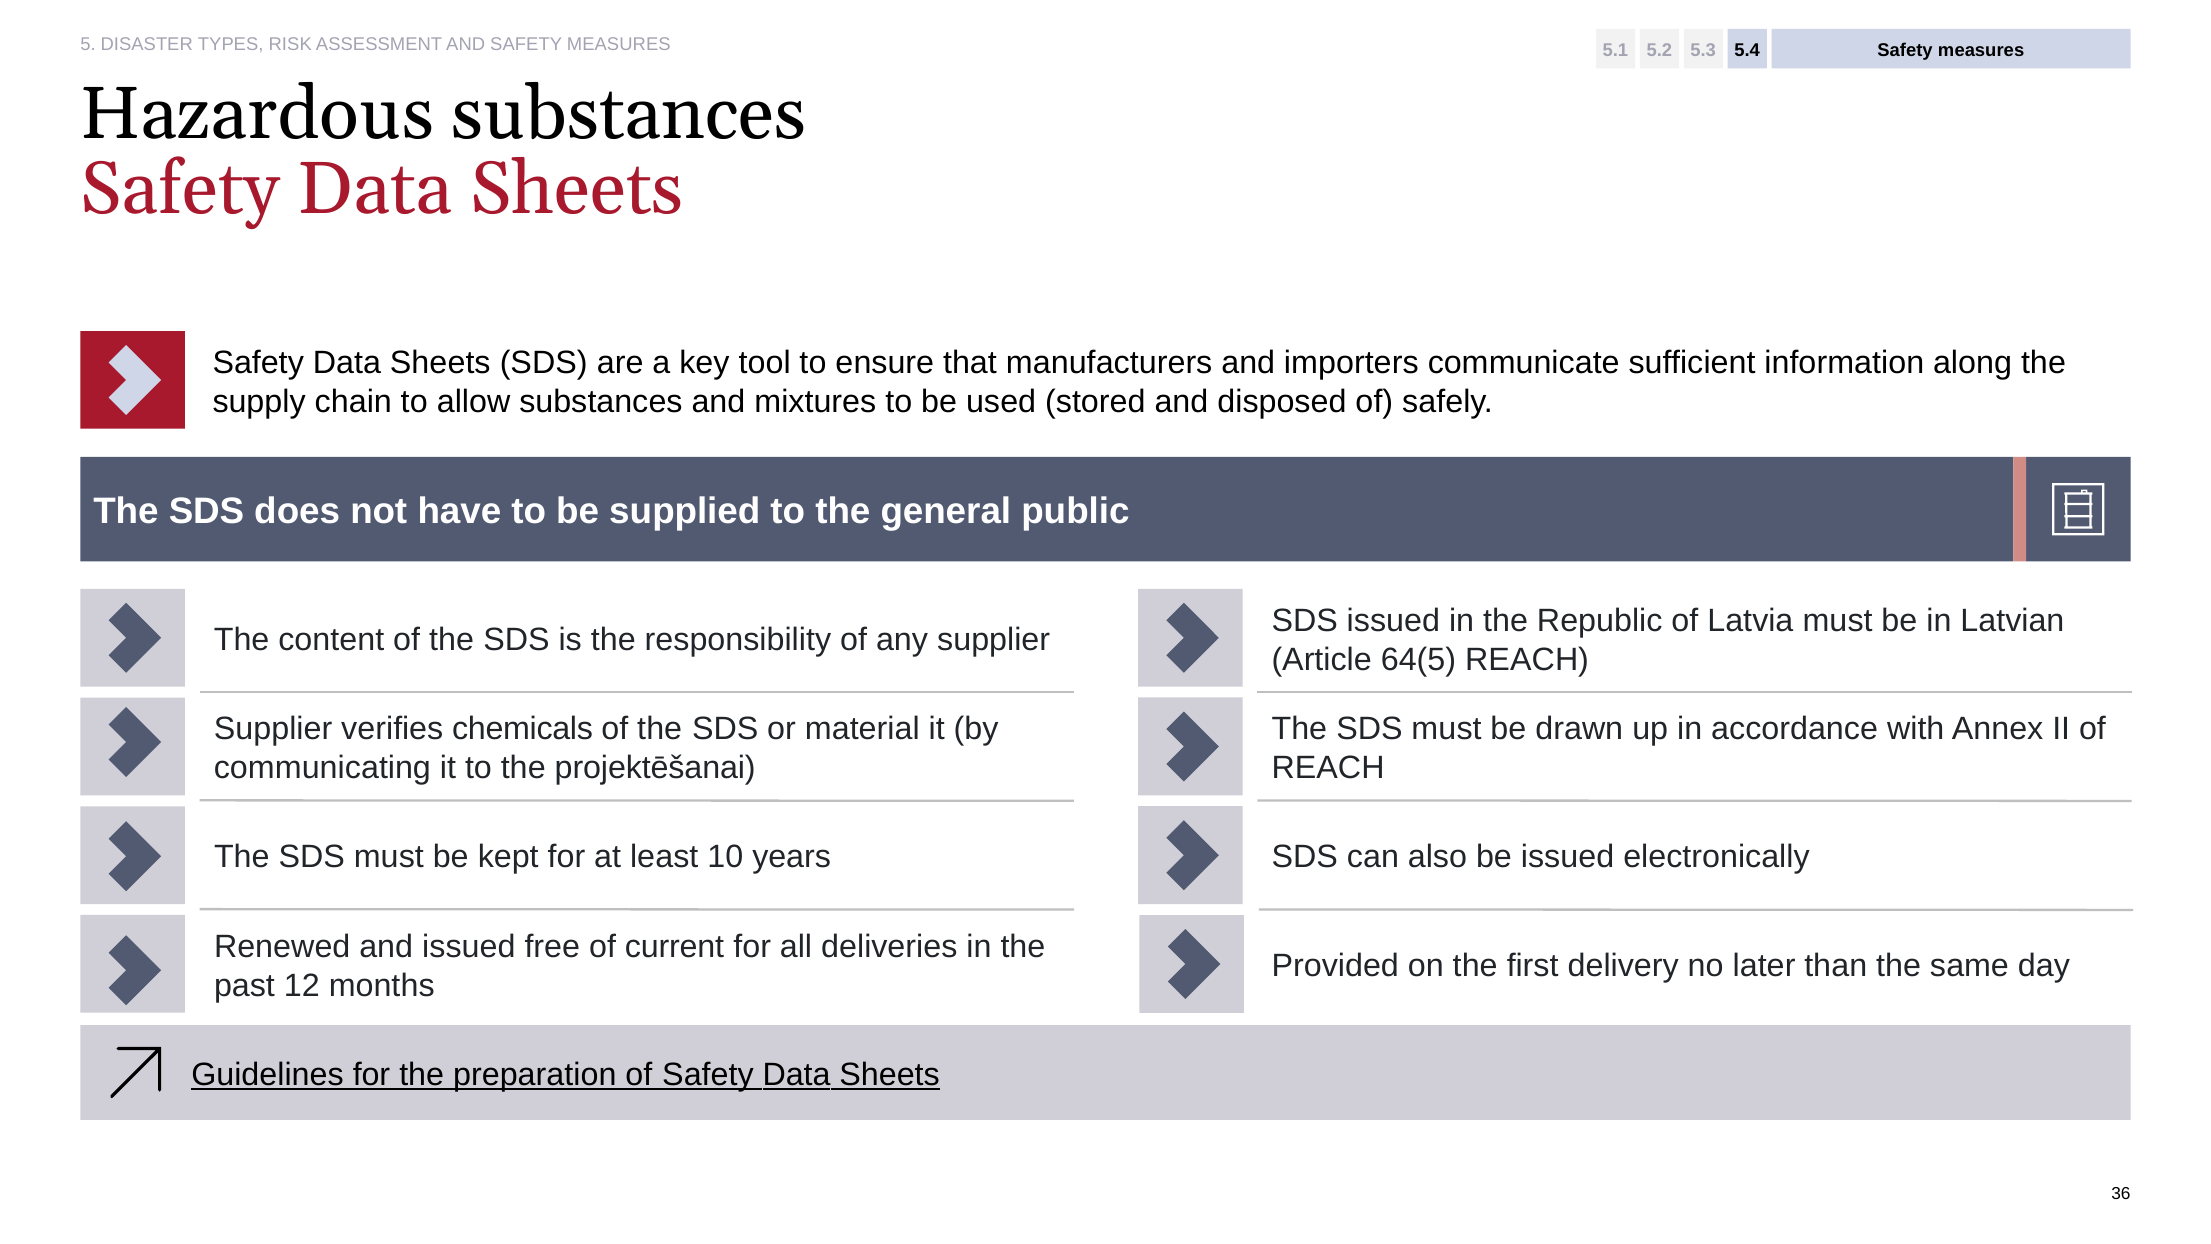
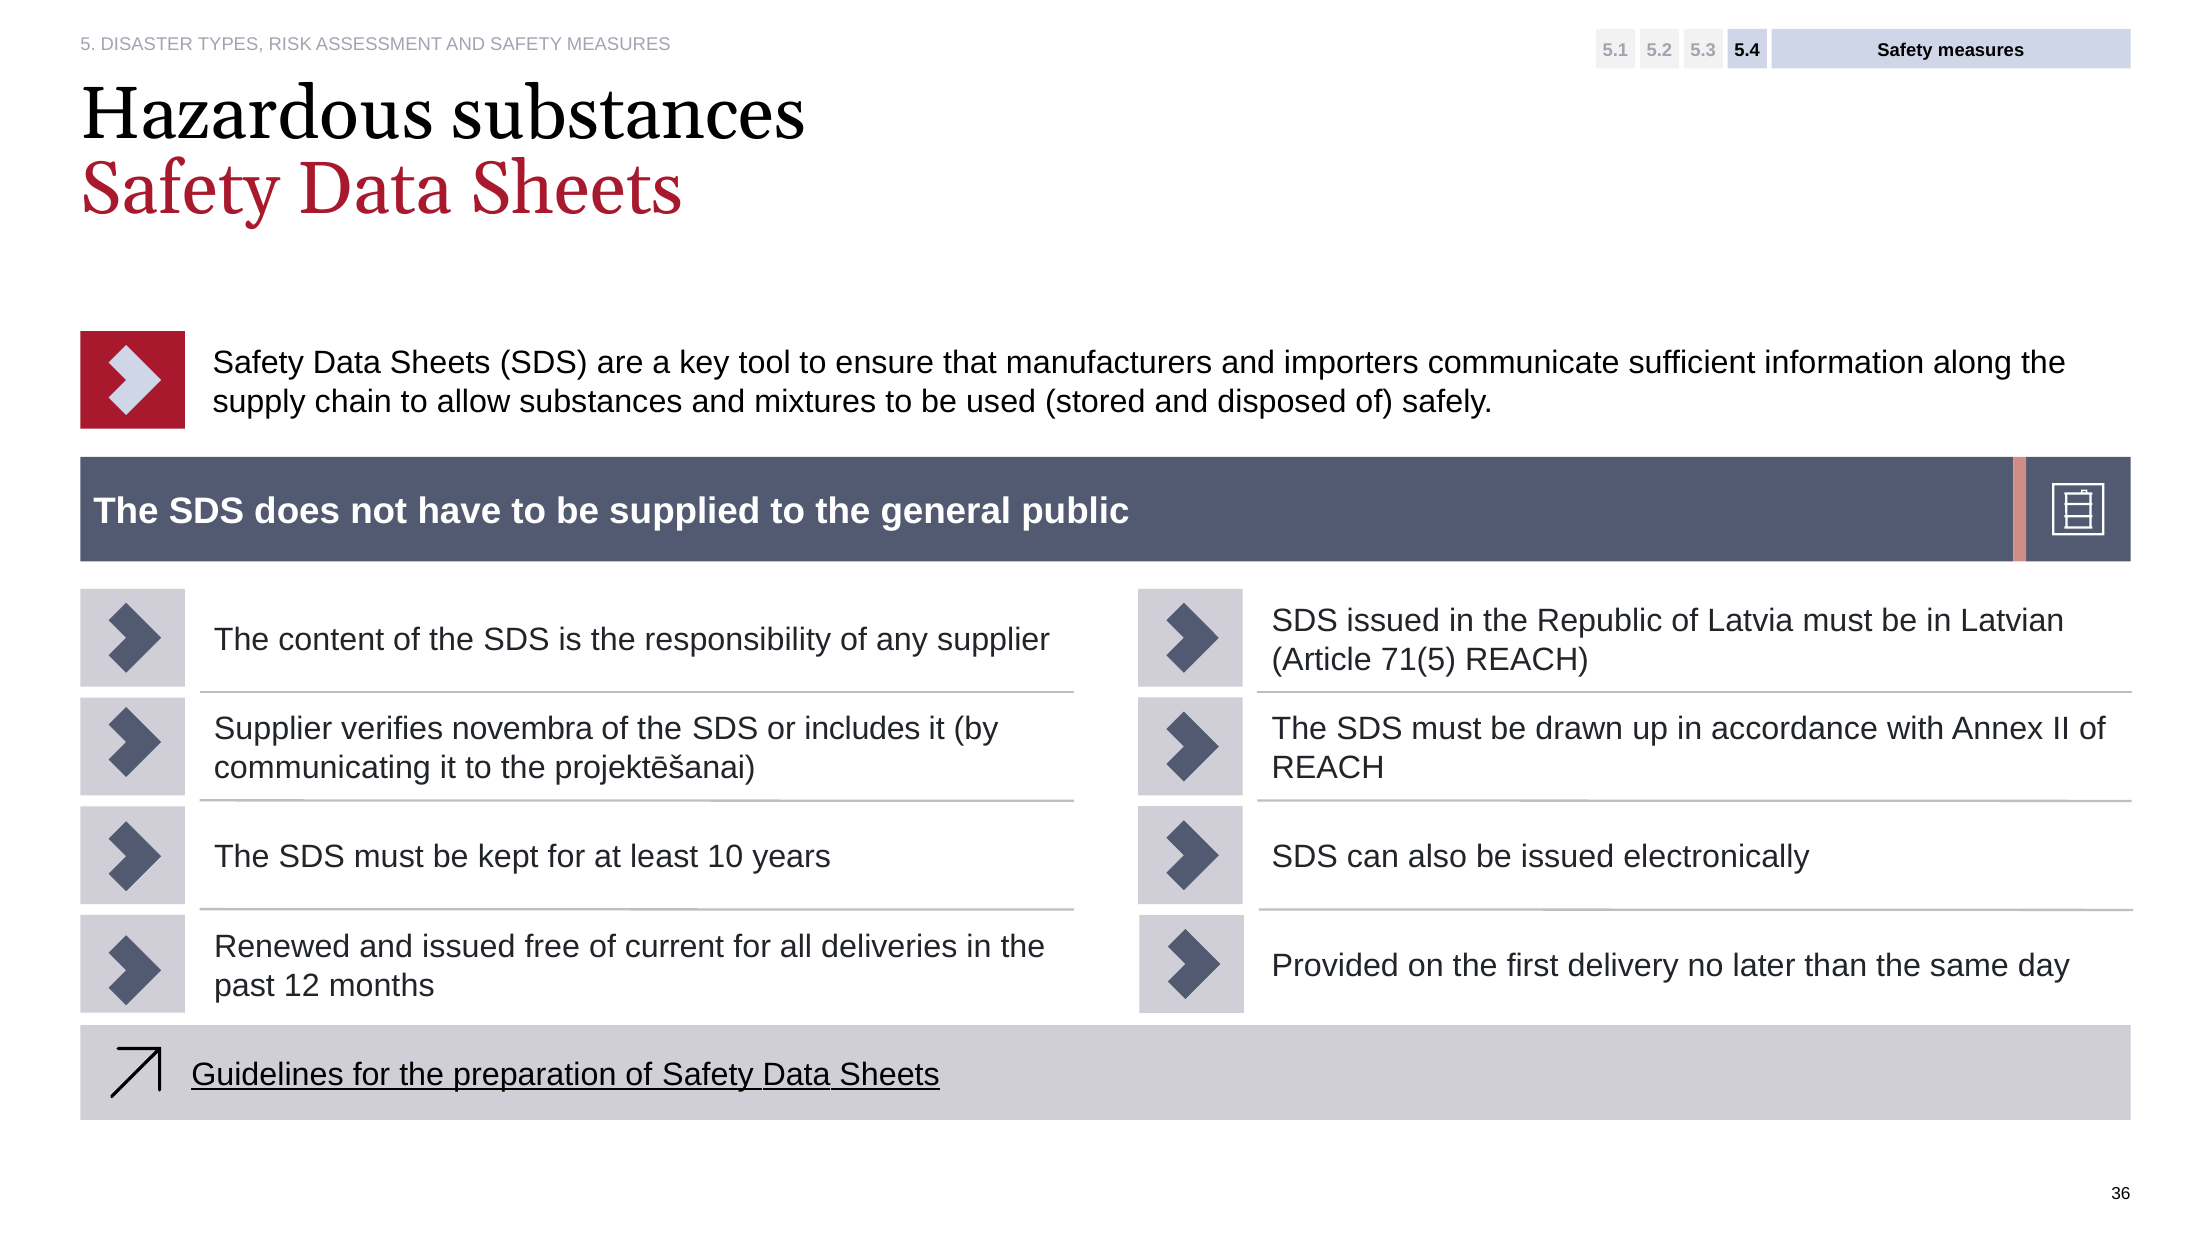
64(5: 64(5 -> 71(5
chemicals: chemicals -> novembra
material: material -> includes
